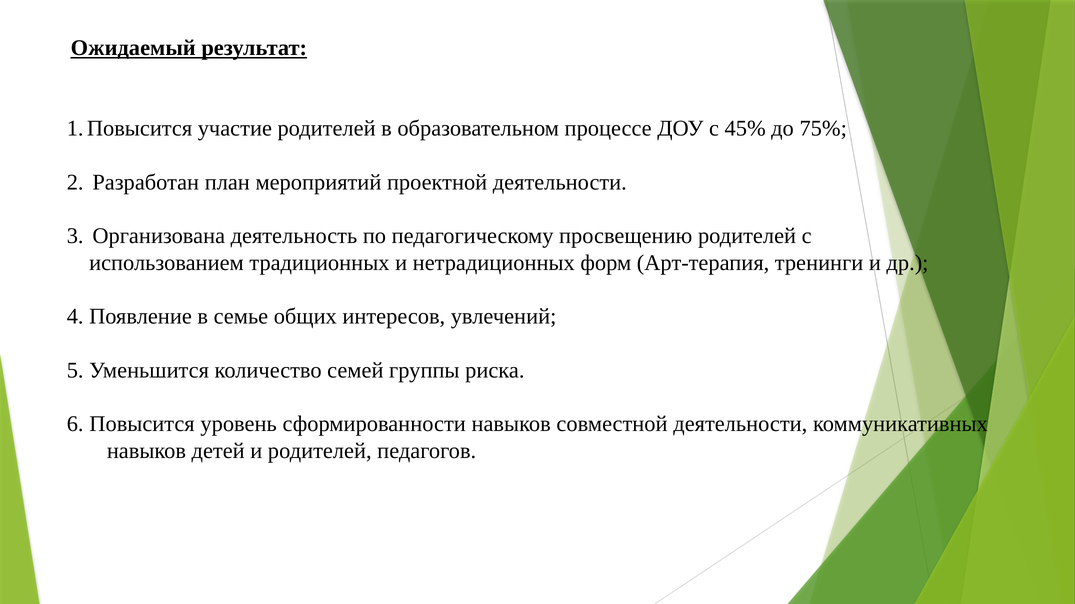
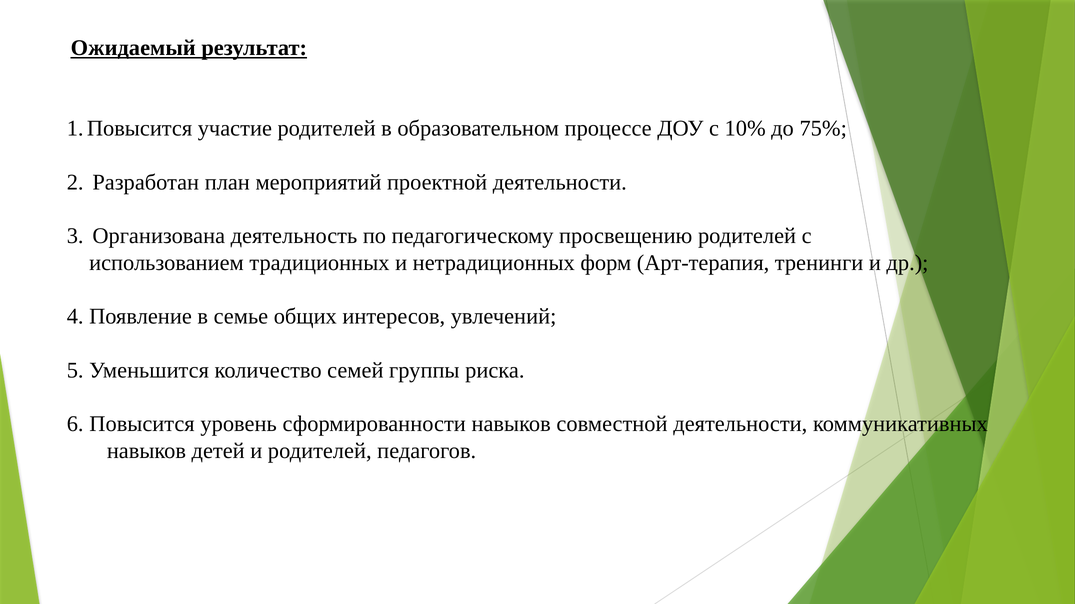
45%: 45% -> 10%
